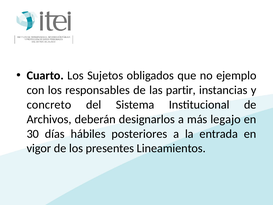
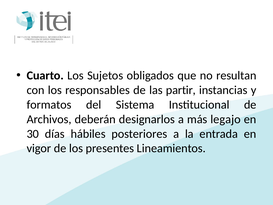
ejemplo: ejemplo -> resultan
concreto: concreto -> formatos
